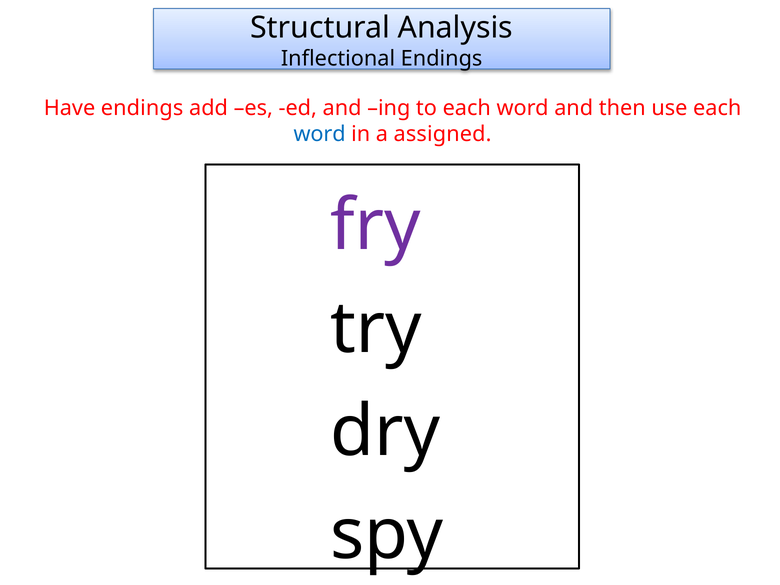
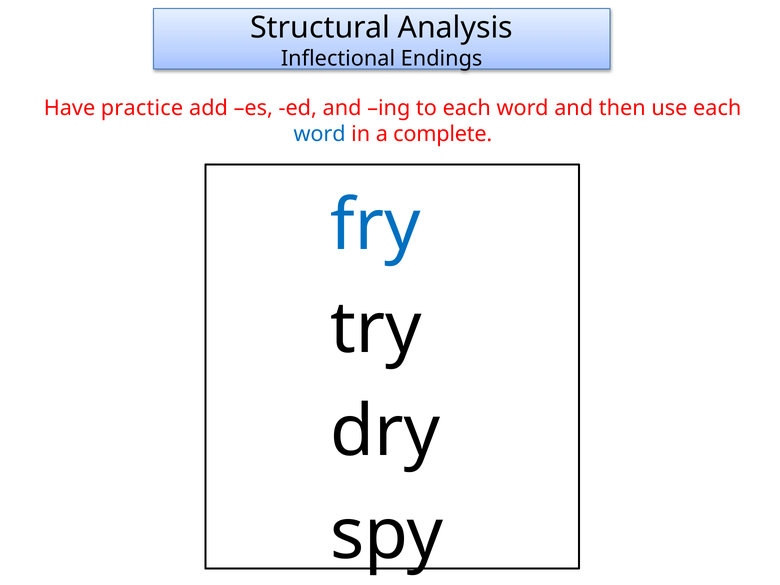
Have endings: endings -> practice
assigned: assigned -> complete
fry colour: purple -> blue
